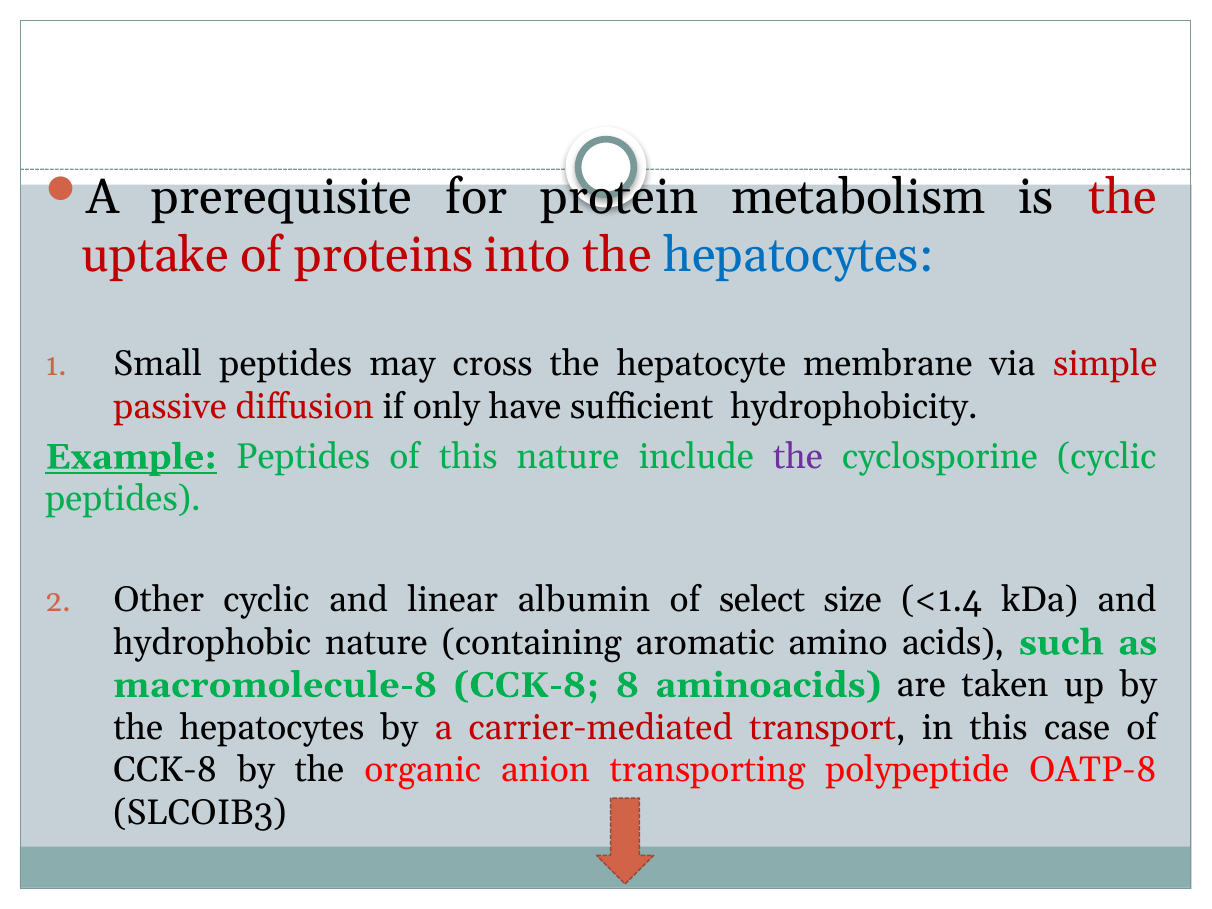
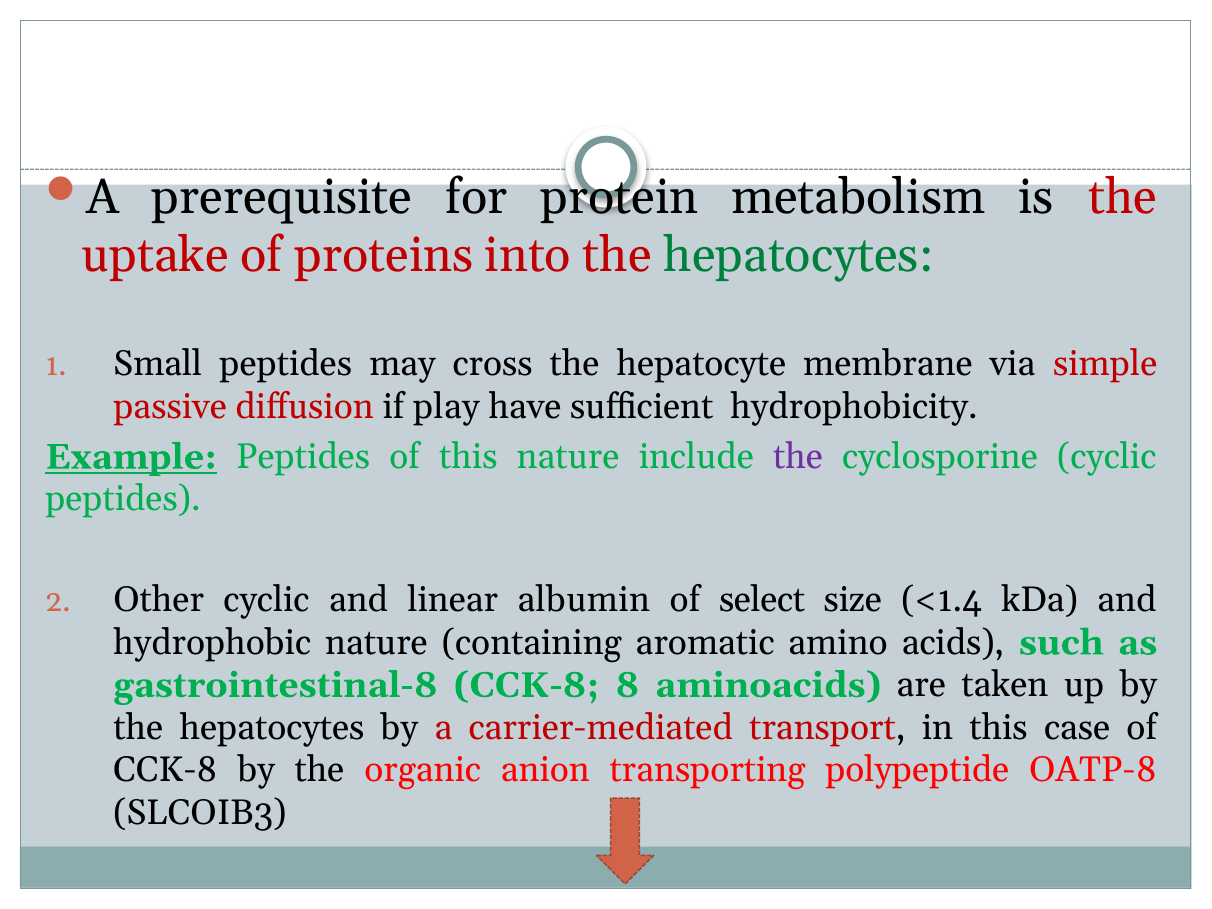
hepatocytes at (799, 256) colour: blue -> green
only: only -> play
macromolecule-8: macromolecule-8 -> gastrointestinal-8
